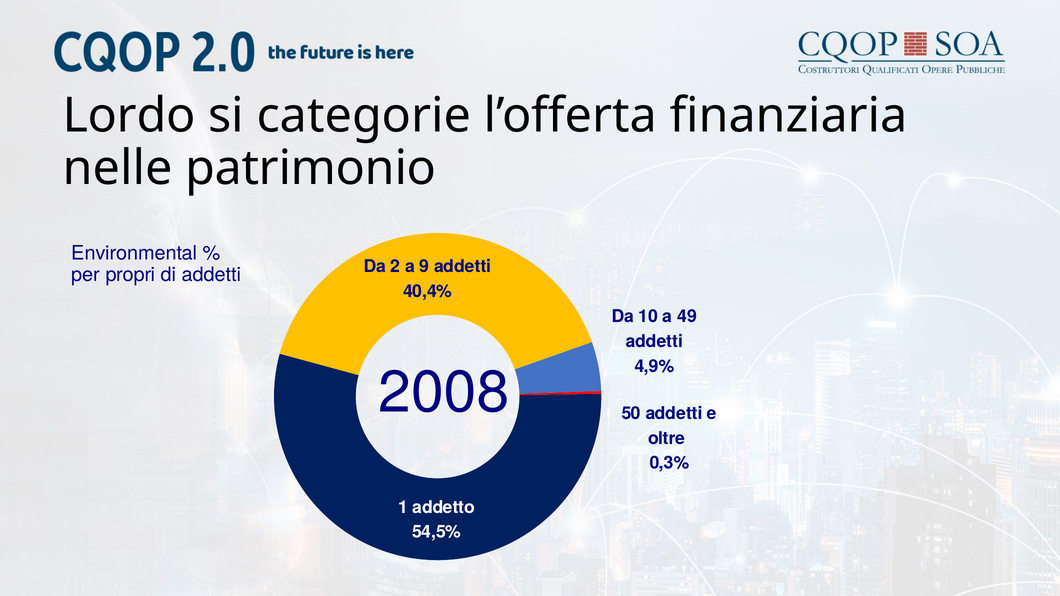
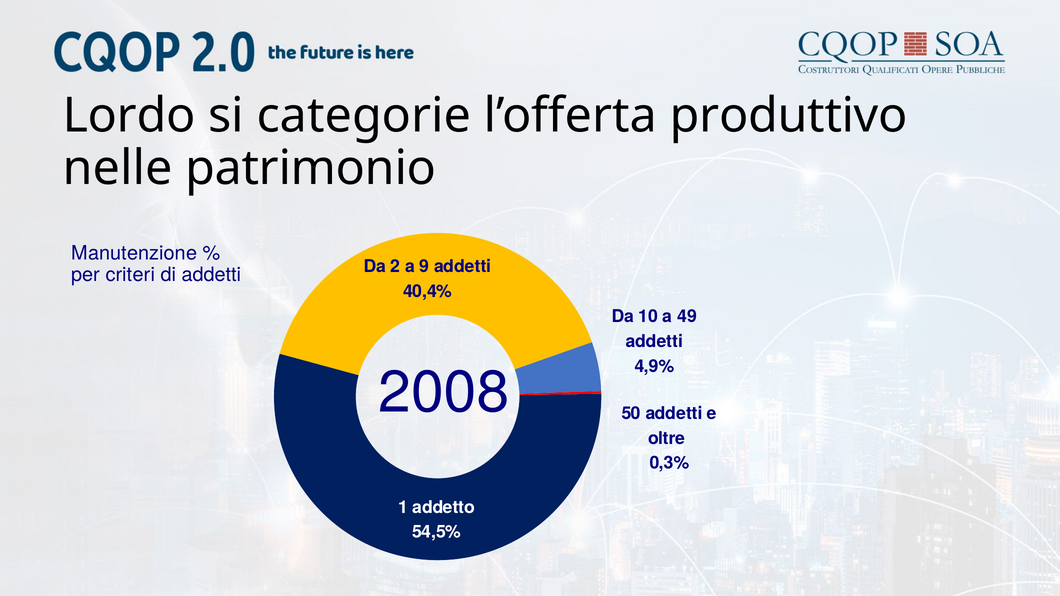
finanziaria: finanziaria -> produttivo
Environmental: Environmental -> Manutenzione
propri: propri -> criteri
